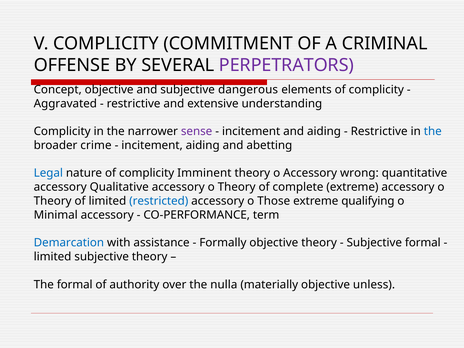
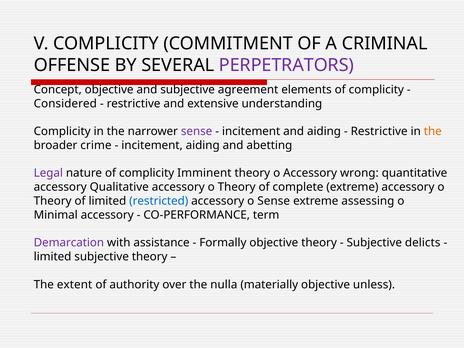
dangerous: dangerous -> agreement
Aggravated: Aggravated -> Considered
the at (433, 131) colour: blue -> orange
Legal colour: blue -> purple
o Those: Those -> Sense
qualifying: qualifying -> assessing
Demarcation colour: blue -> purple
Subjective formal: formal -> delicts
The formal: formal -> extent
